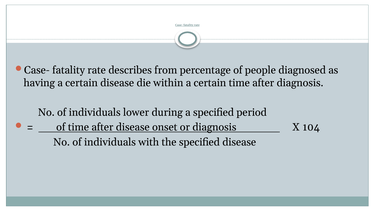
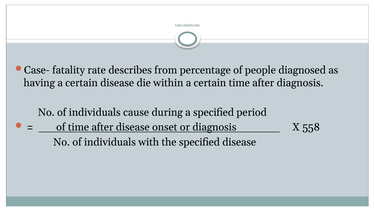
lower: lower -> cause
104: 104 -> 558
